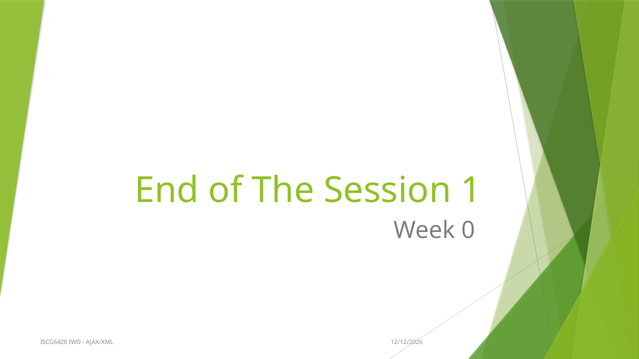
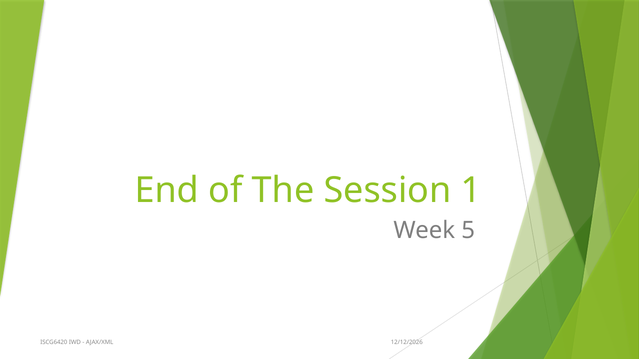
0: 0 -> 5
